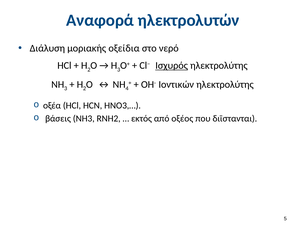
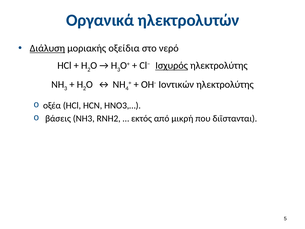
Αναφορά: Αναφορά -> Οργανικά
Διάλυση underline: none -> present
οξέος: οξέος -> μικρή
